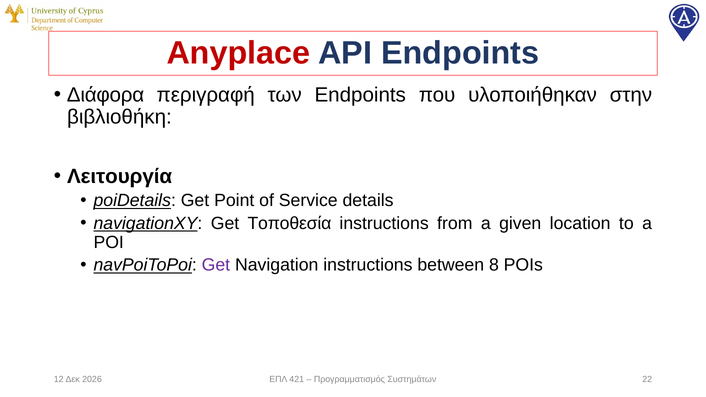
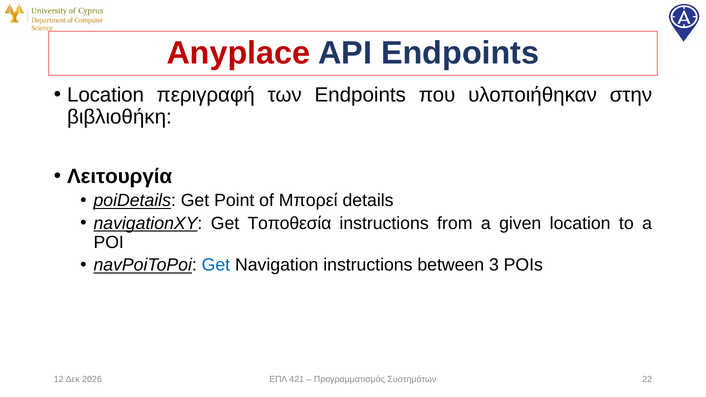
Διάφορα at (106, 95): Διάφορα -> Location
Service: Service -> Μπορεί
Get at (216, 265) colour: purple -> blue
8: 8 -> 3
